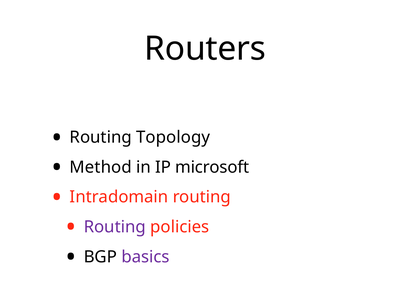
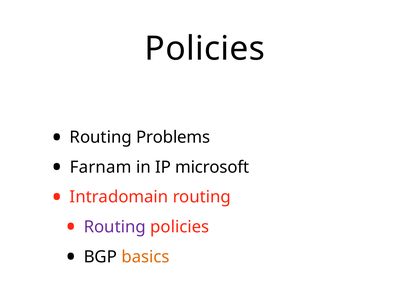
Routers at (205, 49): Routers -> Policies
Topology: Topology -> Problems
Method: Method -> Farnam
basics colour: purple -> orange
